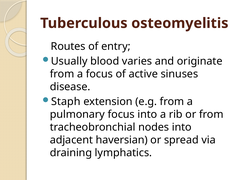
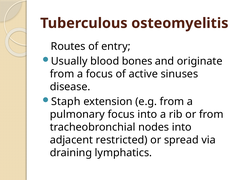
varies: varies -> bones
haversian: haversian -> restricted
